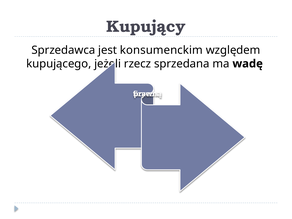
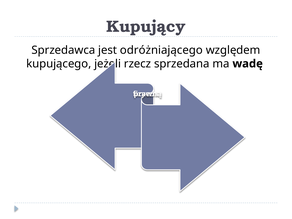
konsumenckim: konsumenckim -> odróżniającego
